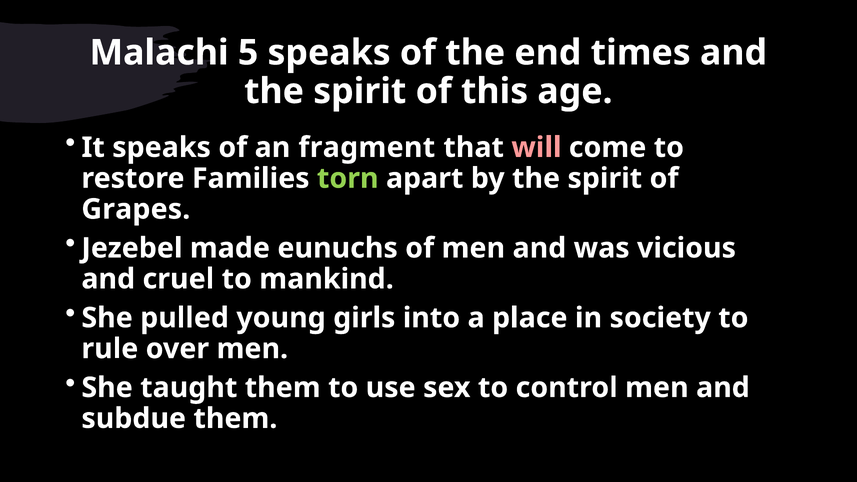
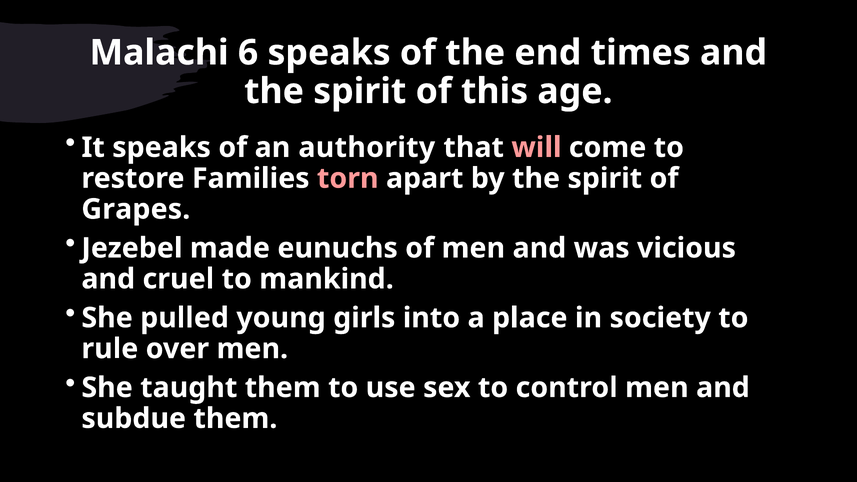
5: 5 -> 6
fragment: fragment -> authority
torn colour: light green -> pink
